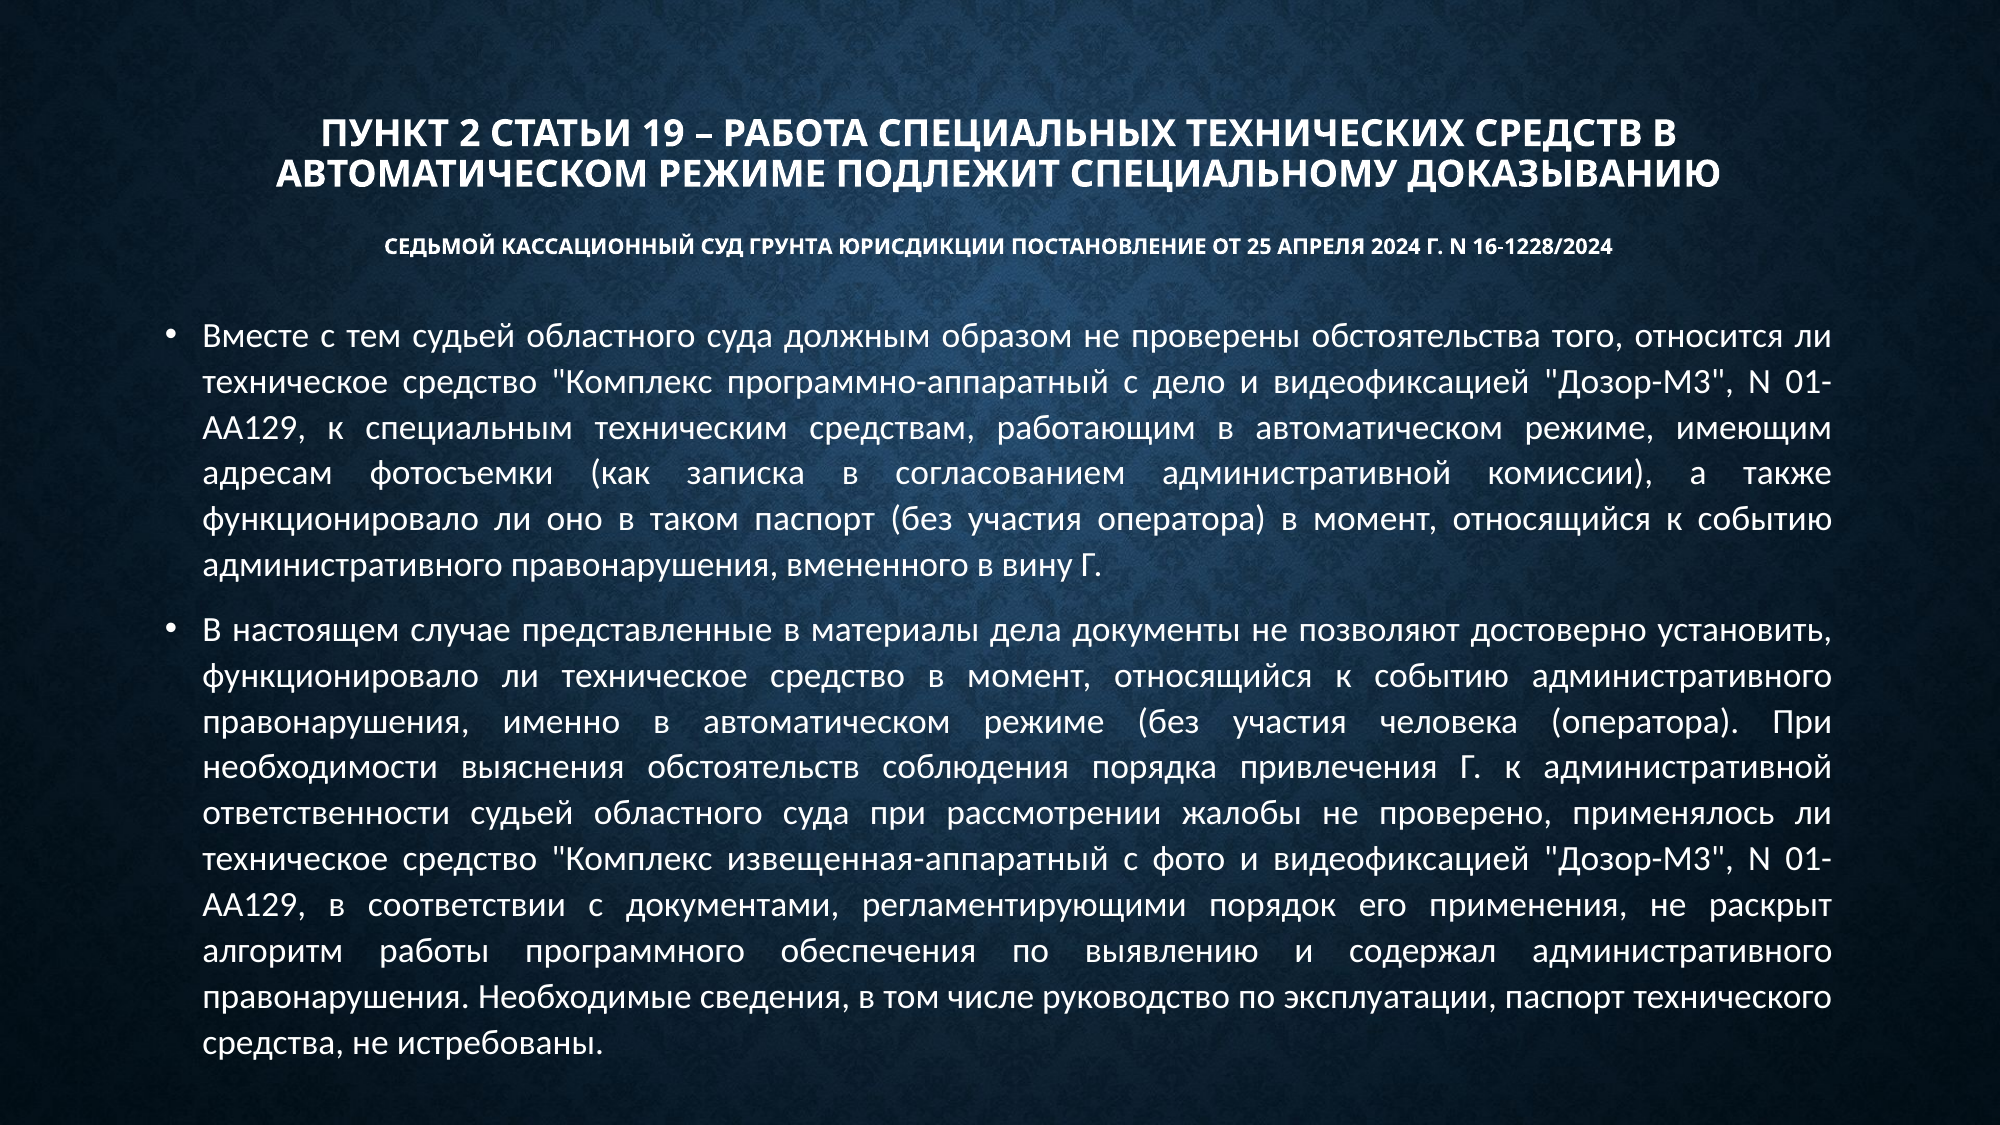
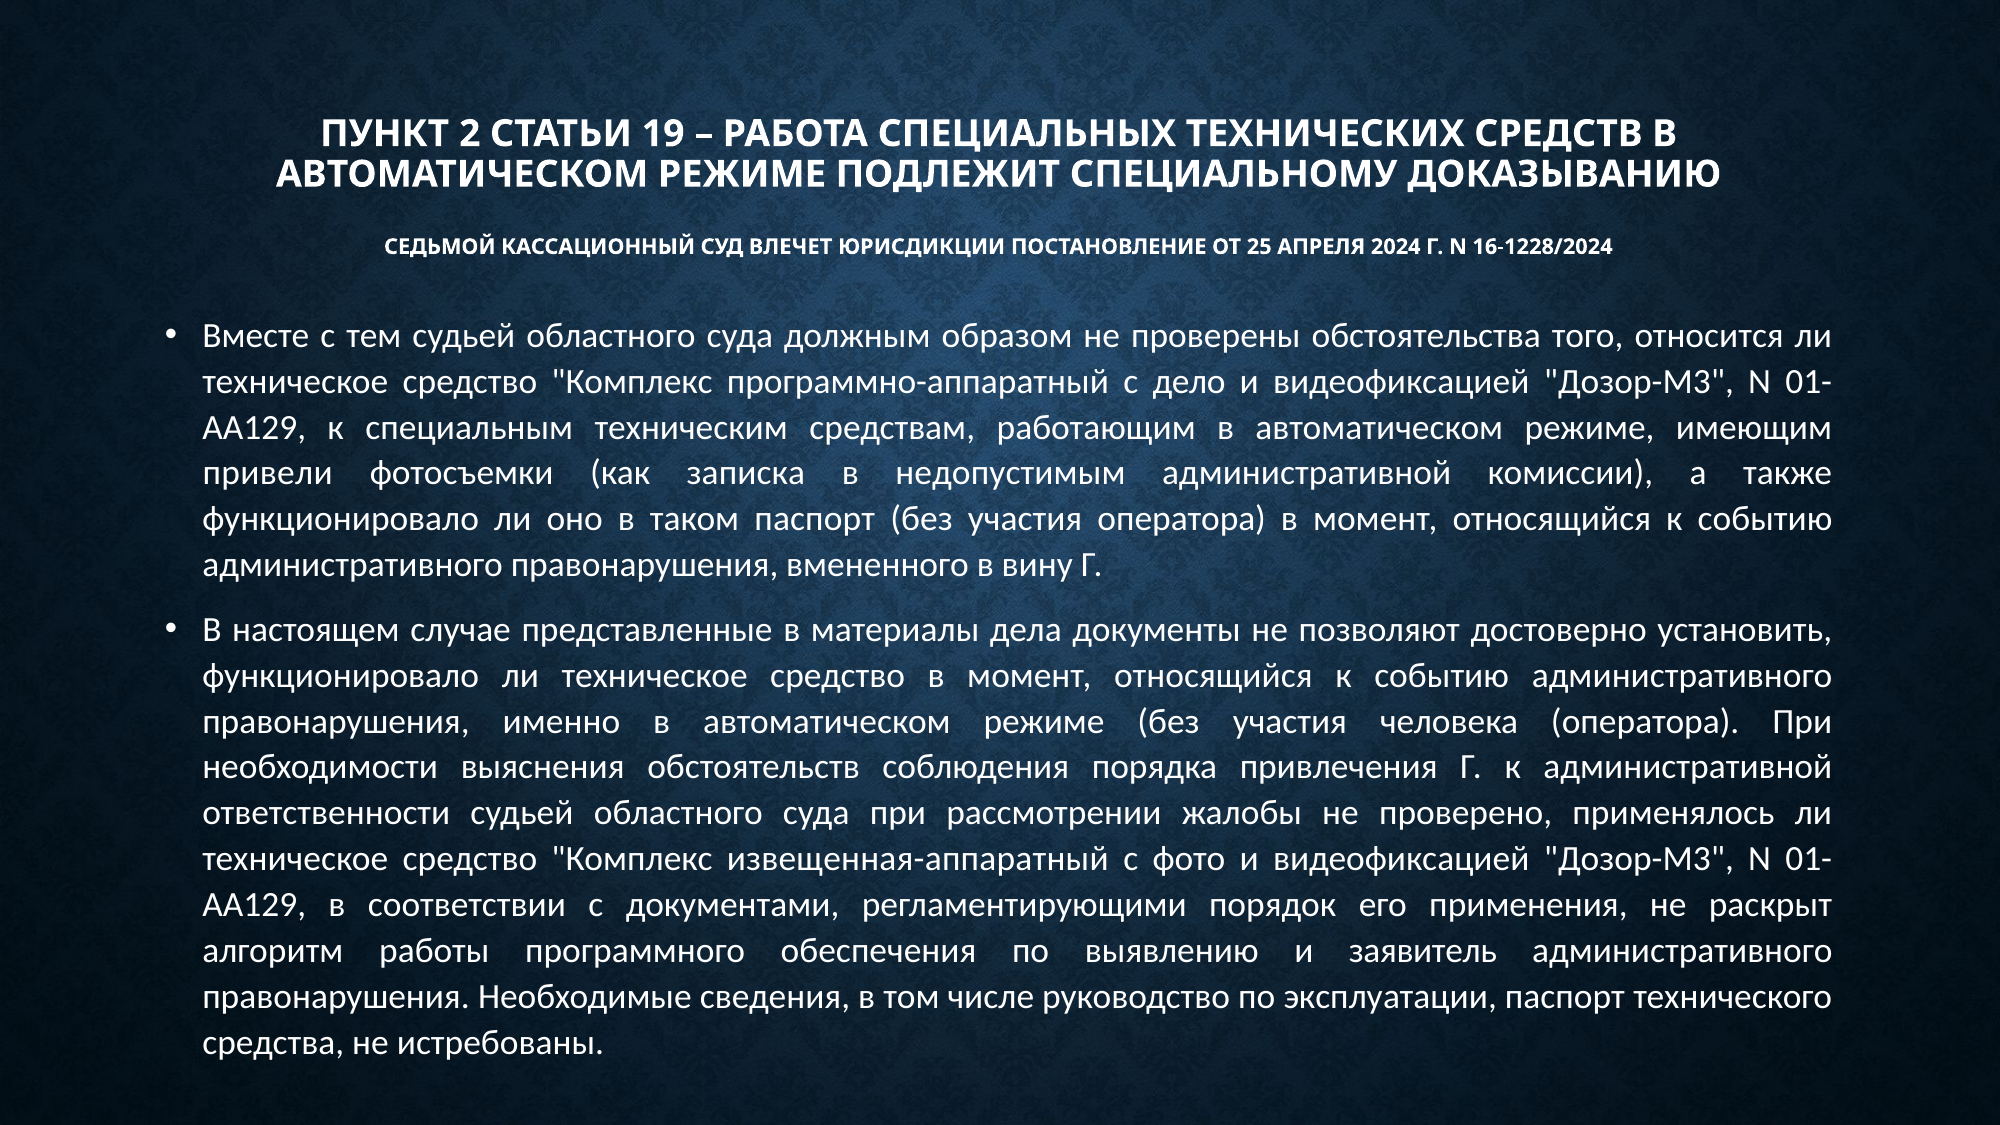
ГРУНТА: ГРУНТА -> ВЛЕЧЕТ
адресам: адресам -> привели
согласованием: согласованием -> недопустимым
содержал: содержал -> заявитель
